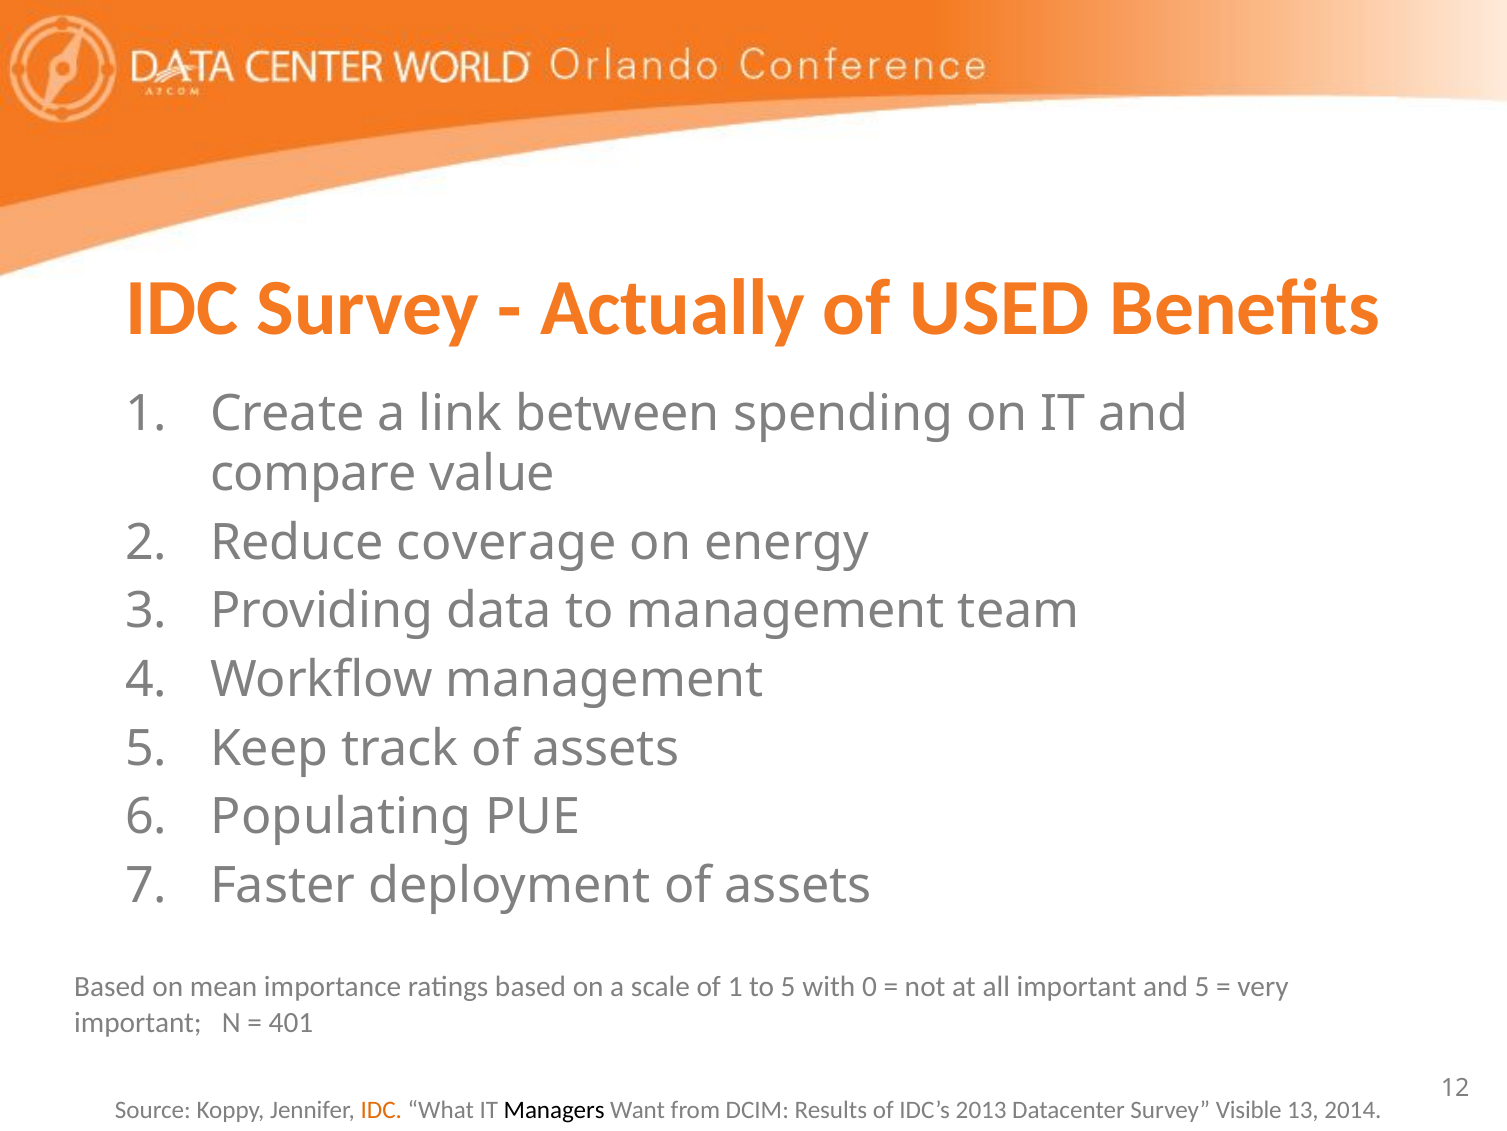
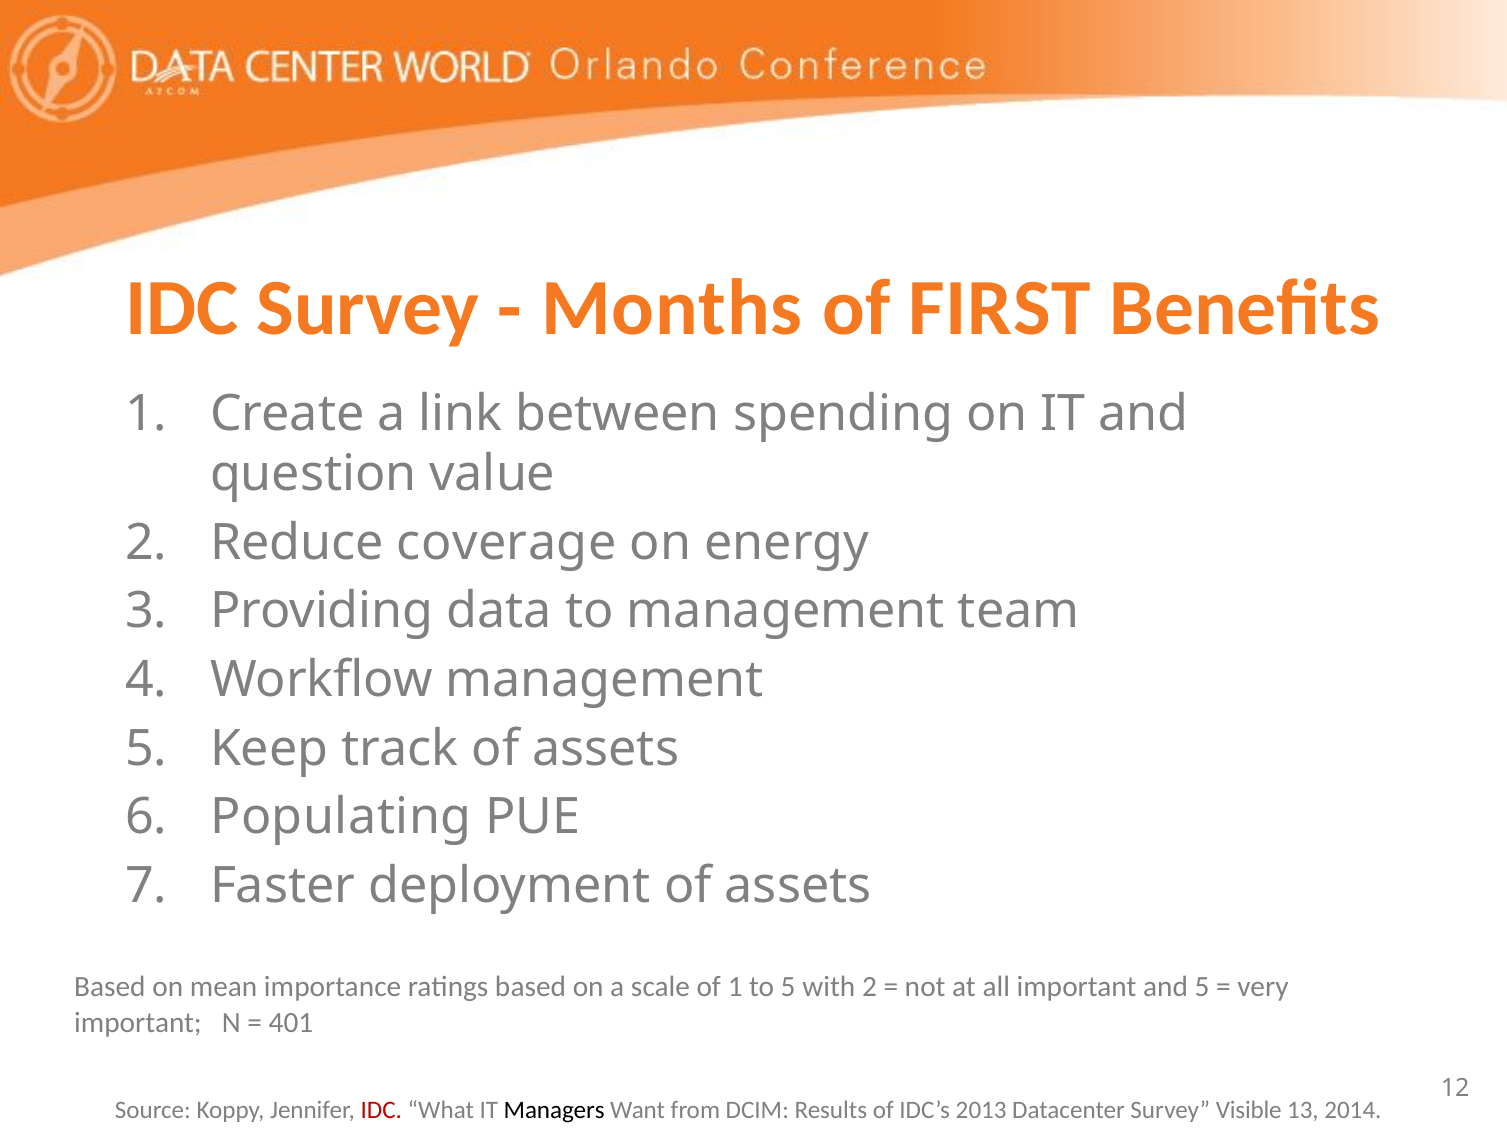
Actually: Actually -> Months
USED: USED -> FIRST
compare: compare -> question
with 0: 0 -> 2
IDC at (381, 1109) colour: orange -> red
